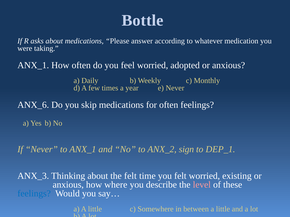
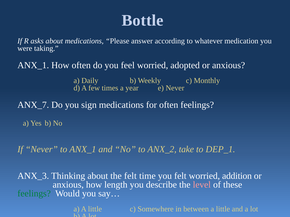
ANX_6: ANX_6 -> ANX_7
skip: skip -> sign
sign: sign -> take
existing: existing -> addition
where: where -> length
feelings at (34, 194) colour: blue -> green
